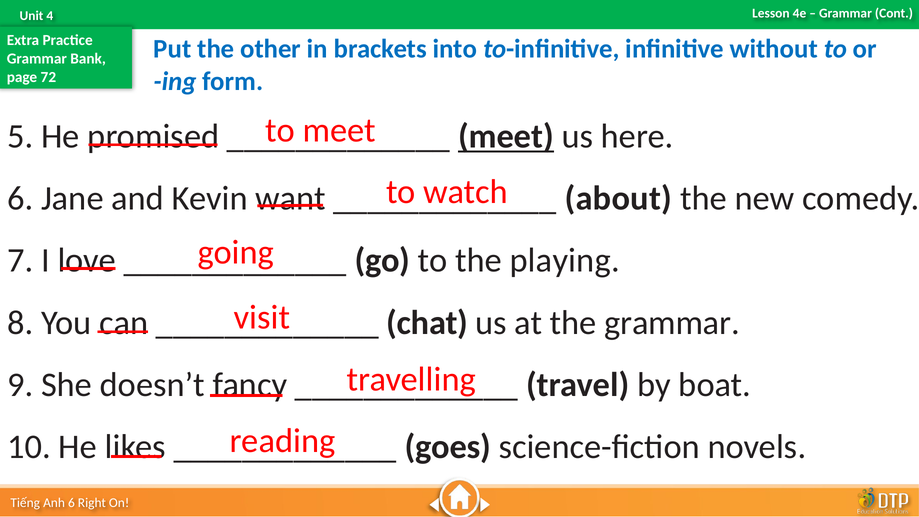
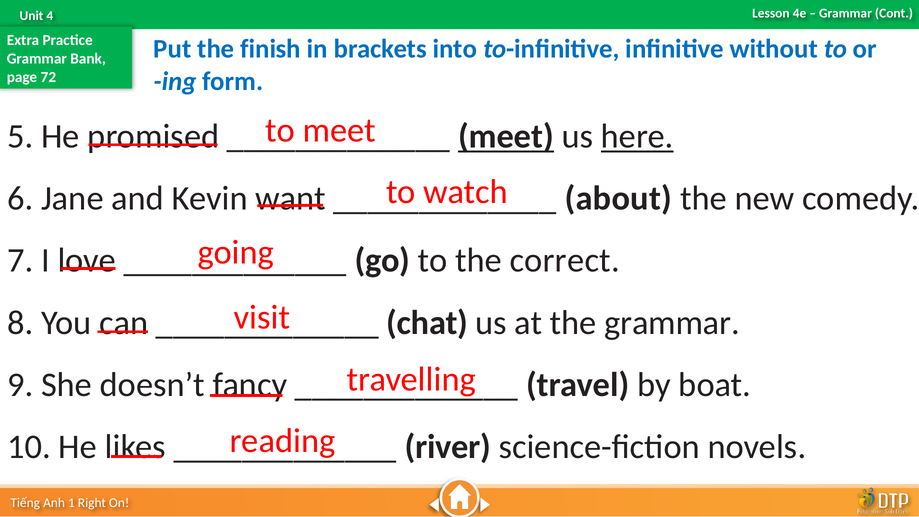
other: other -> finish
here underline: none -> present
playing: playing -> correct
goes: goes -> river
6 at (71, 503): 6 -> 1
